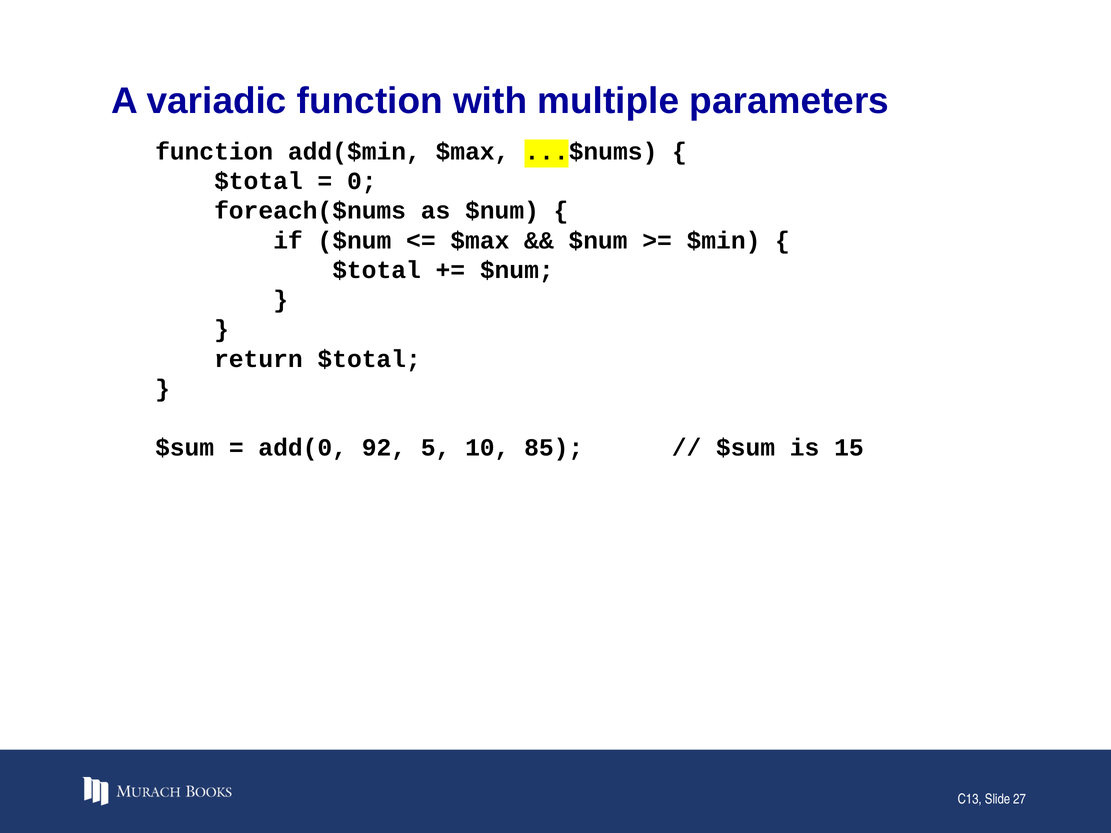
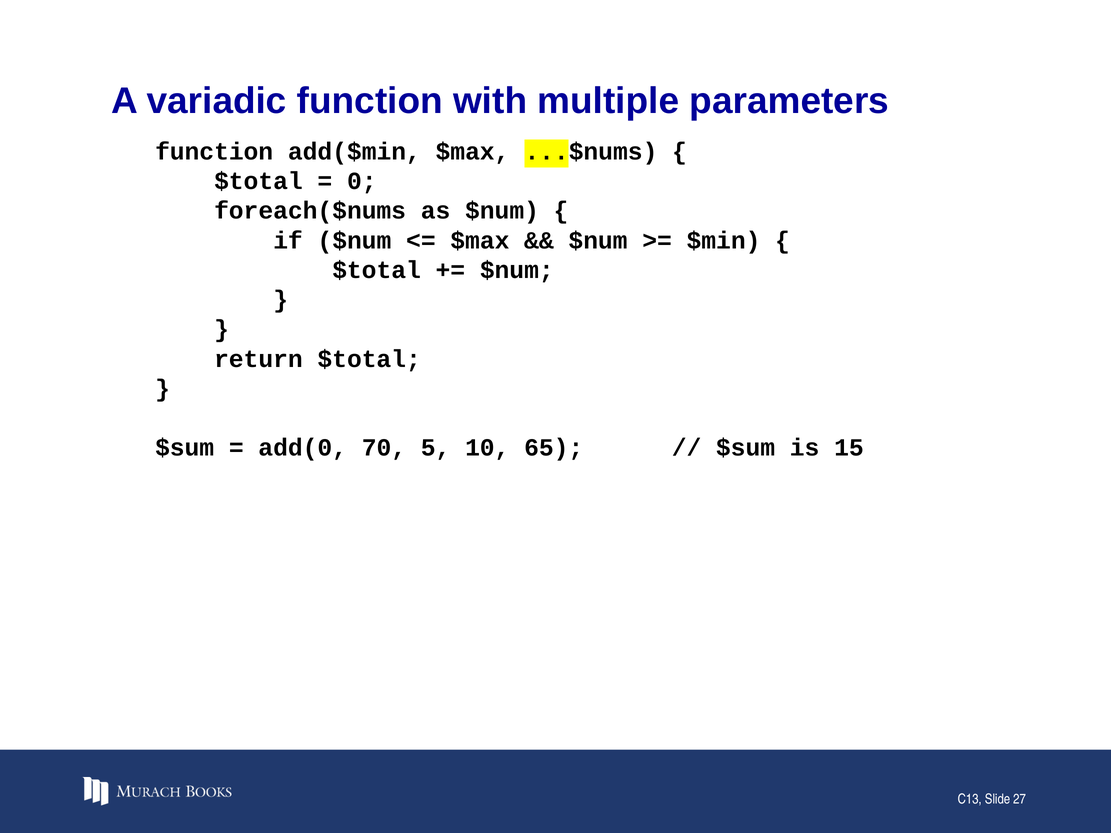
92: 92 -> 70
85: 85 -> 65
